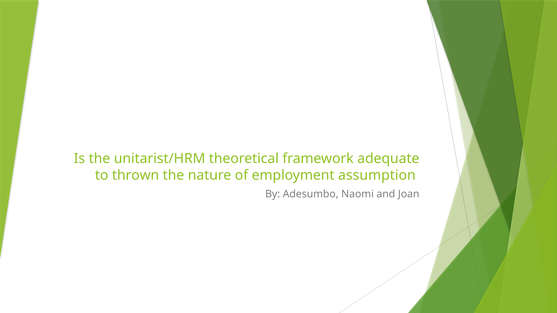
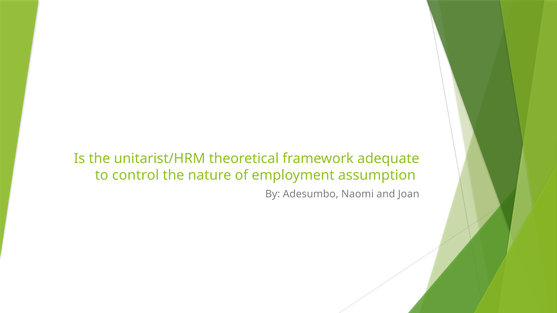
thrown: thrown -> control
